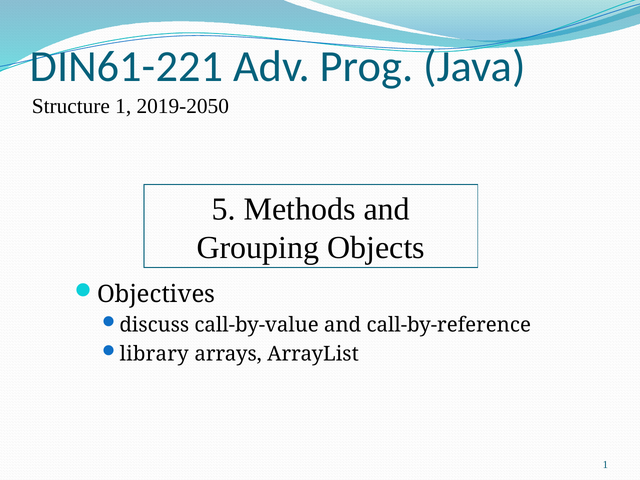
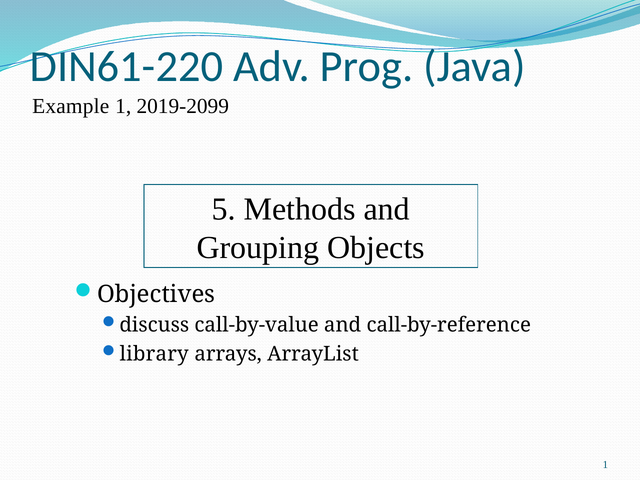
DIN61-221: DIN61-221 -> DIN61-220
Structure: Structure -> Example
2019-2050: 2019-2050 -> 2019-2099
